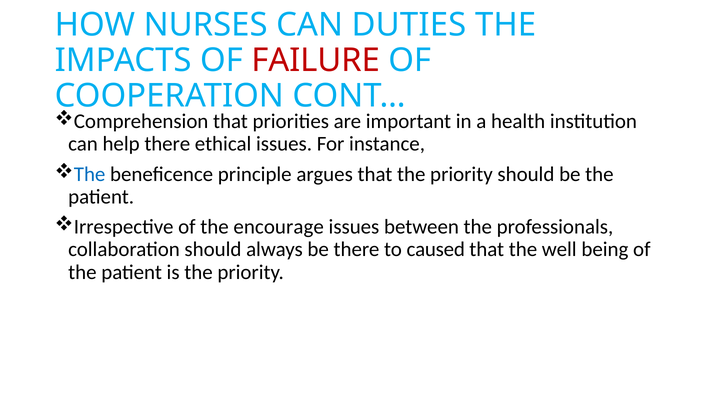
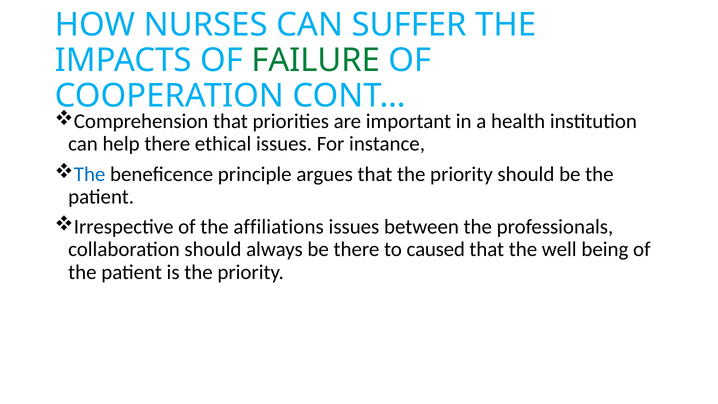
DUTIES: DUTIES -> SUFFER
FAILURE colour: red -> green
encourage: encourage -> affiliations
